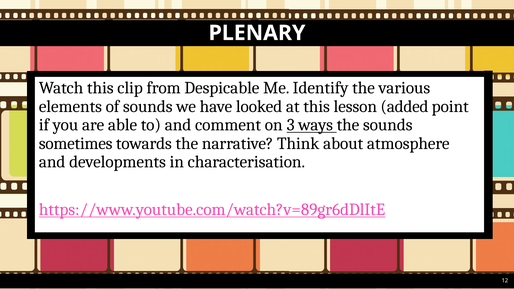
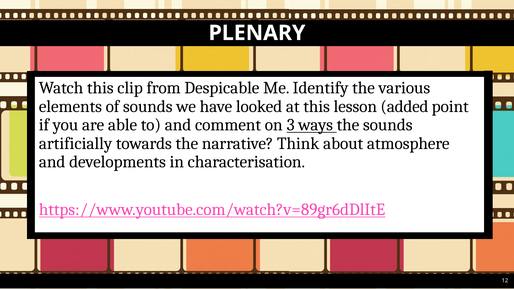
sometimes: sometimes -> artificially
